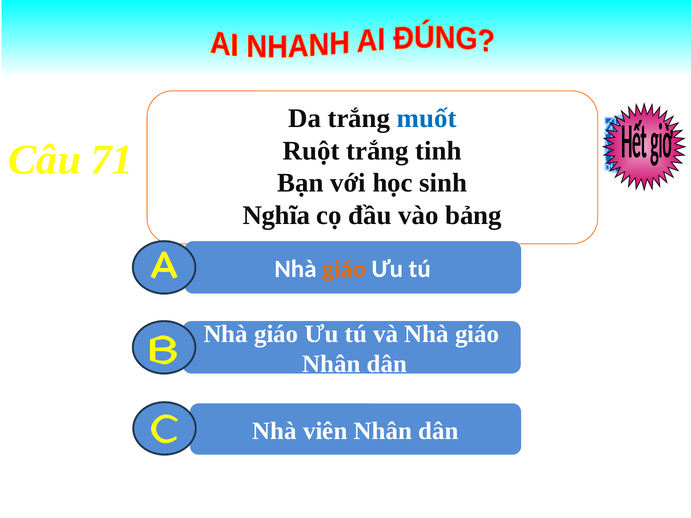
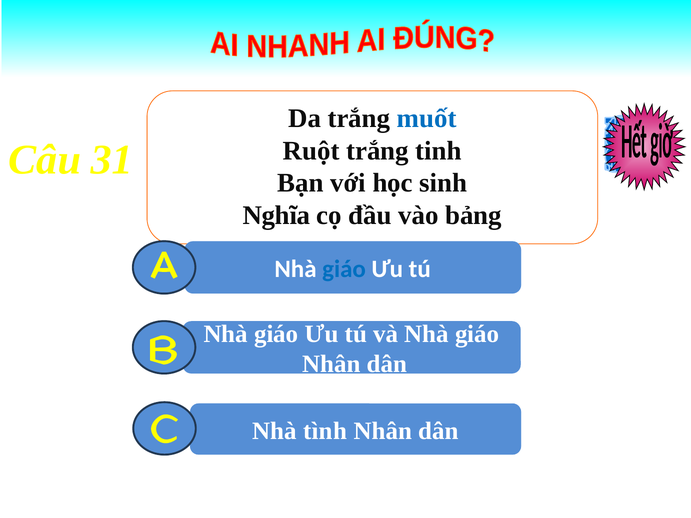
71: 71 -> 31
giáo at (344, 269) colour: orange -> blue
viên: viên -> tình
